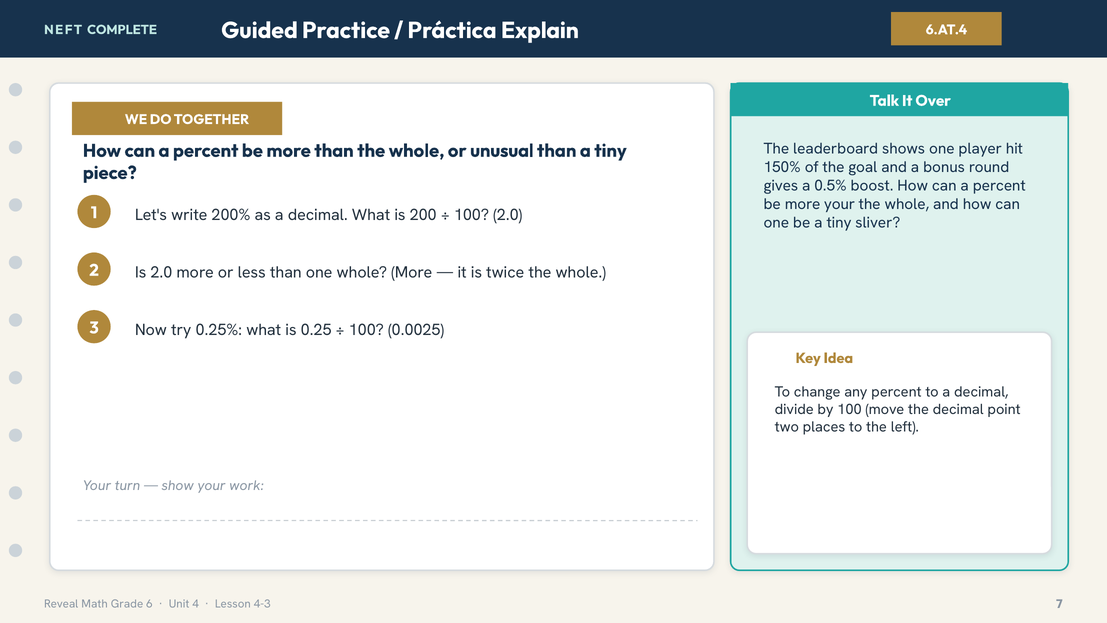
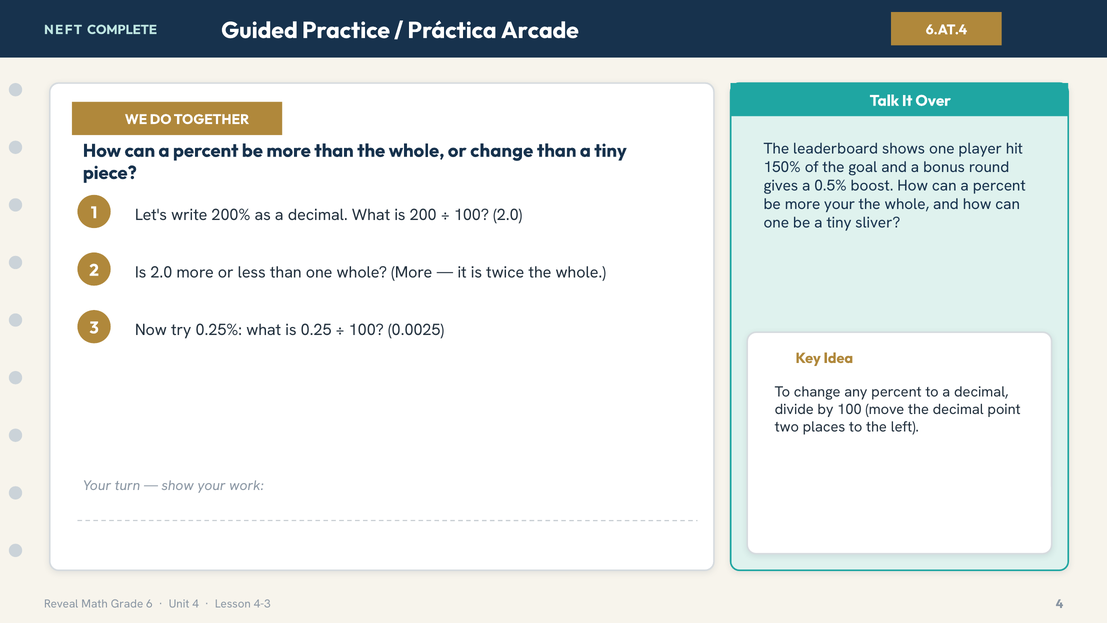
Explain: Explain -> Arcade
or unusual: unusual -> change
4-3 7: 7 -> 4
